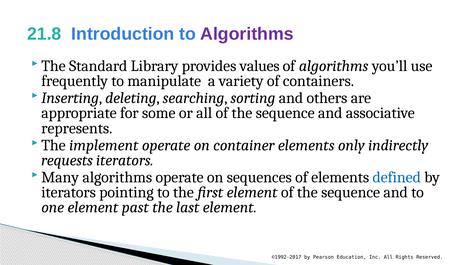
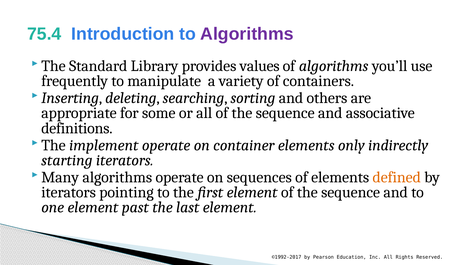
21.8: 21.8 -> 75.4
represents: represents -> definitions
requests: requests -> starting
defined colour: blue -> orange
